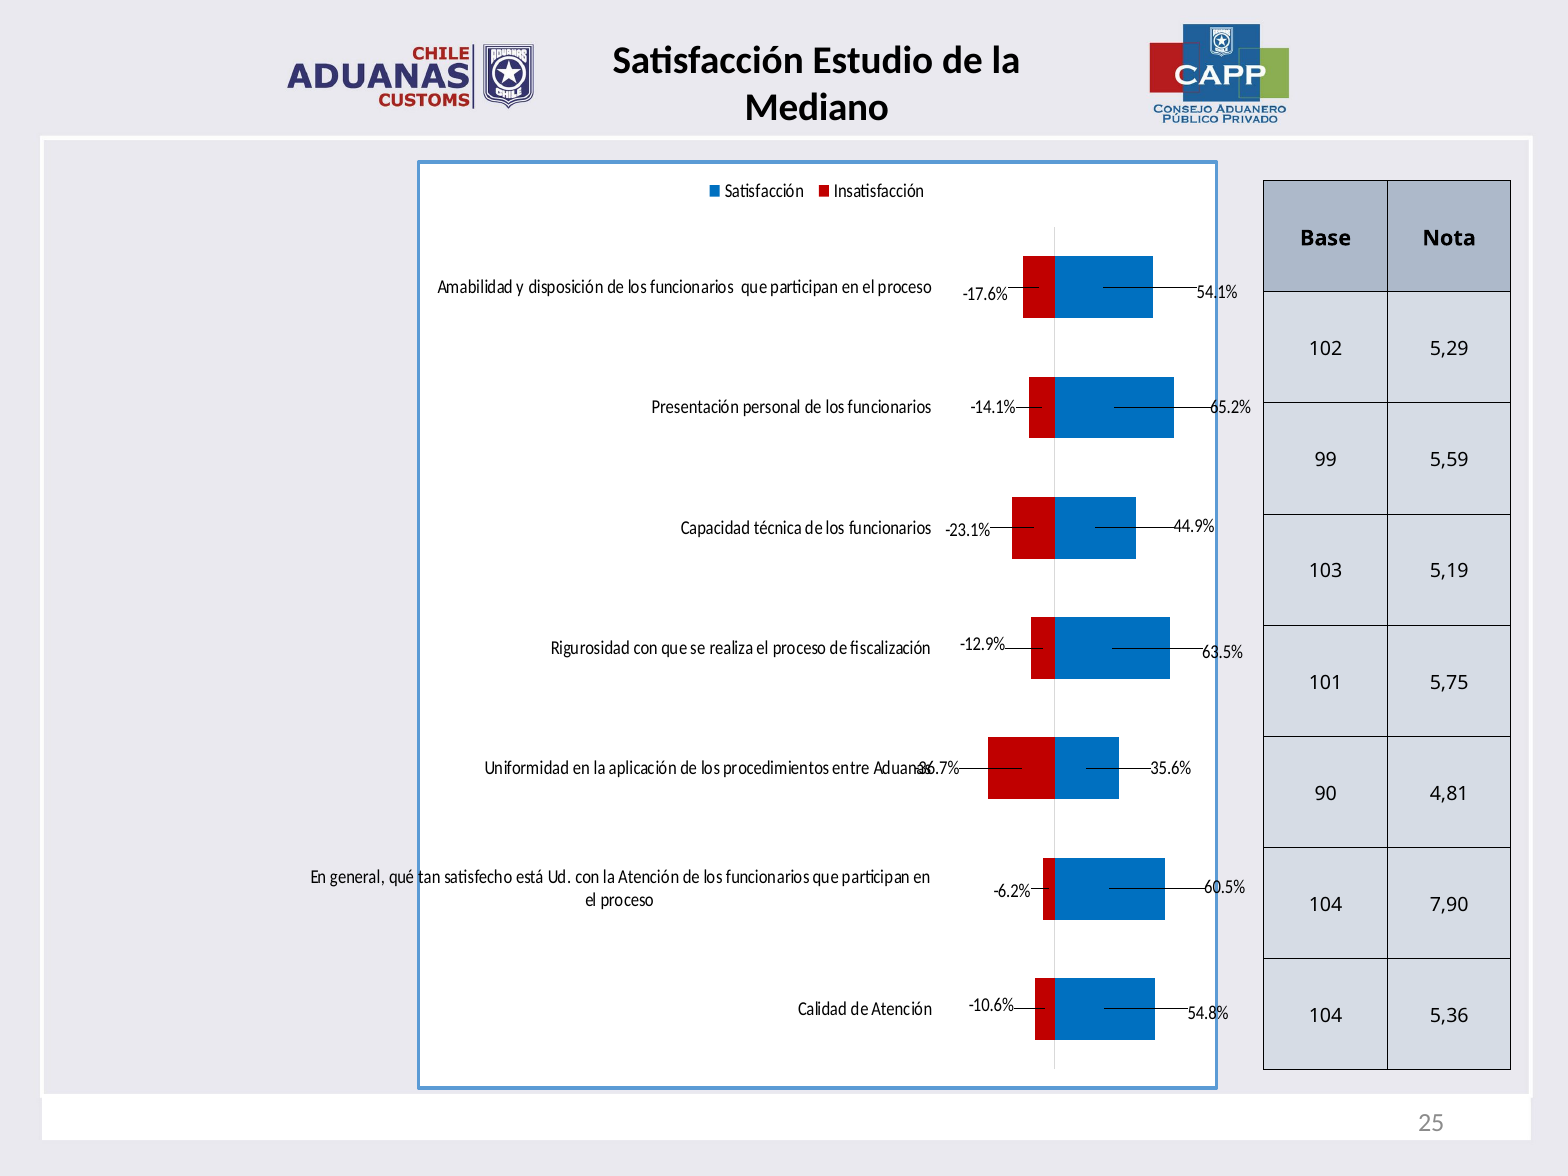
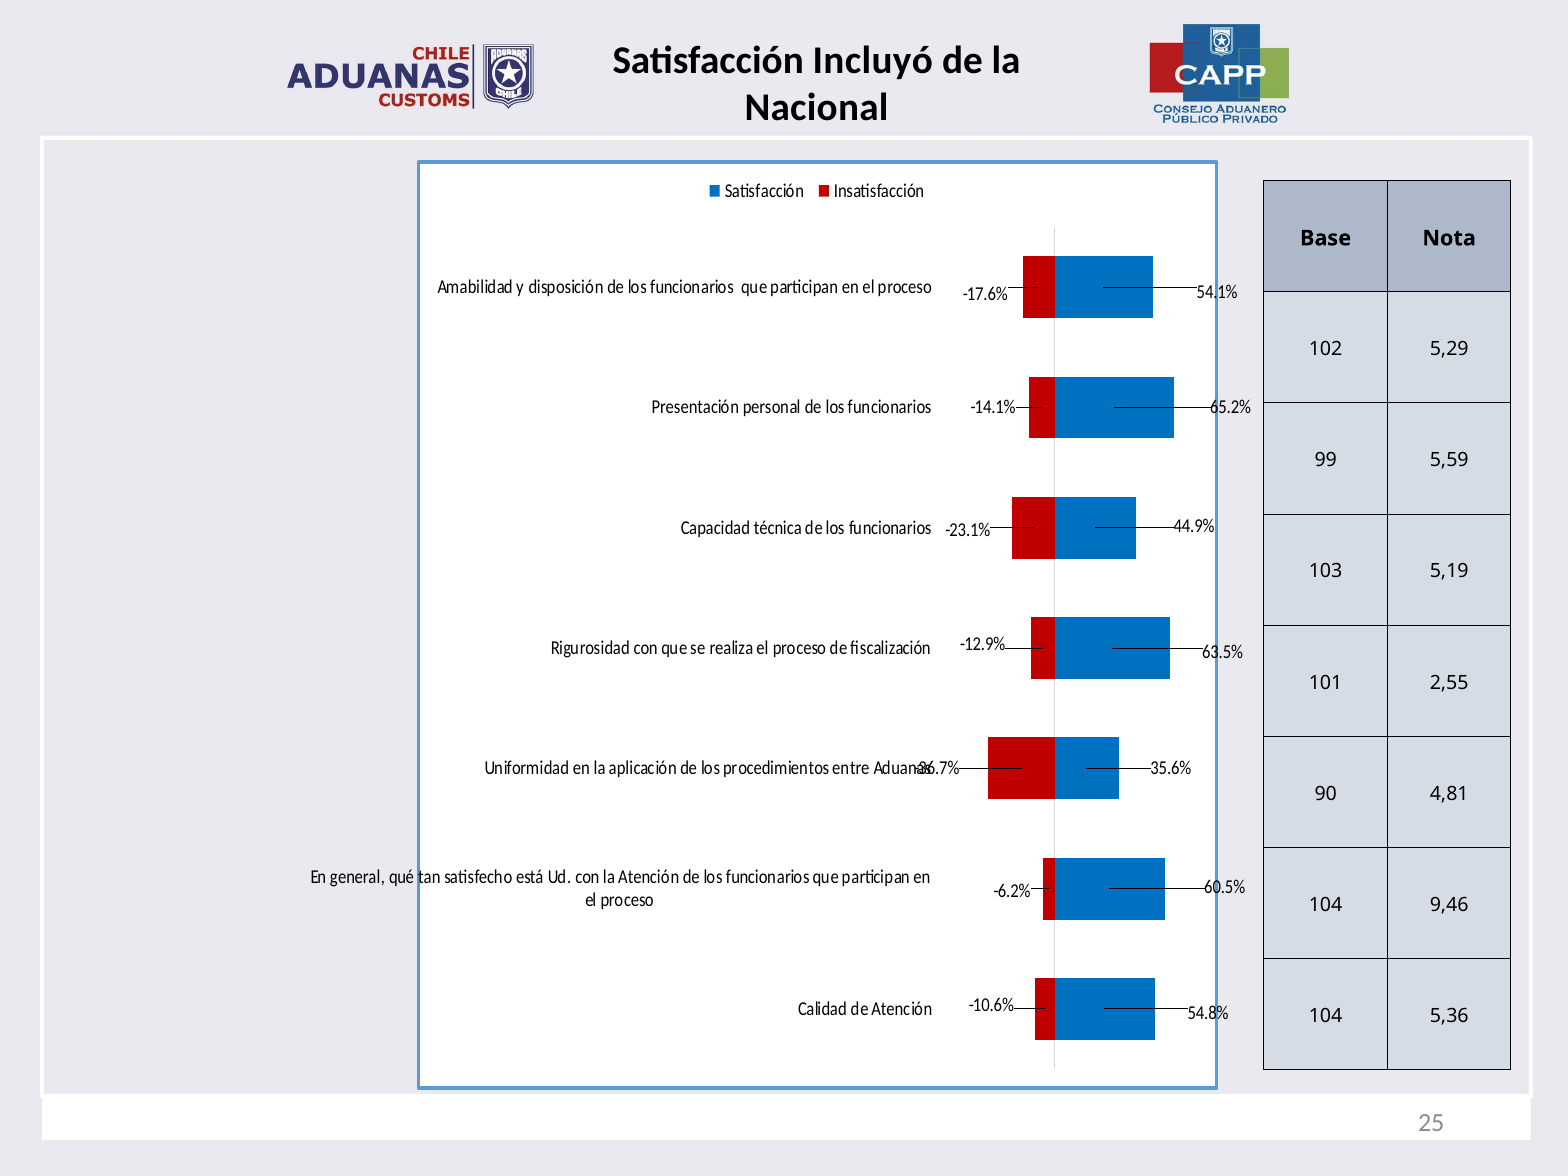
Estudio: Estudio -> Incluyó
Mediano: Mediano -> Nacional
5,75: 5,75 -> 2,55
7,90: 7,90 -> 9,46
